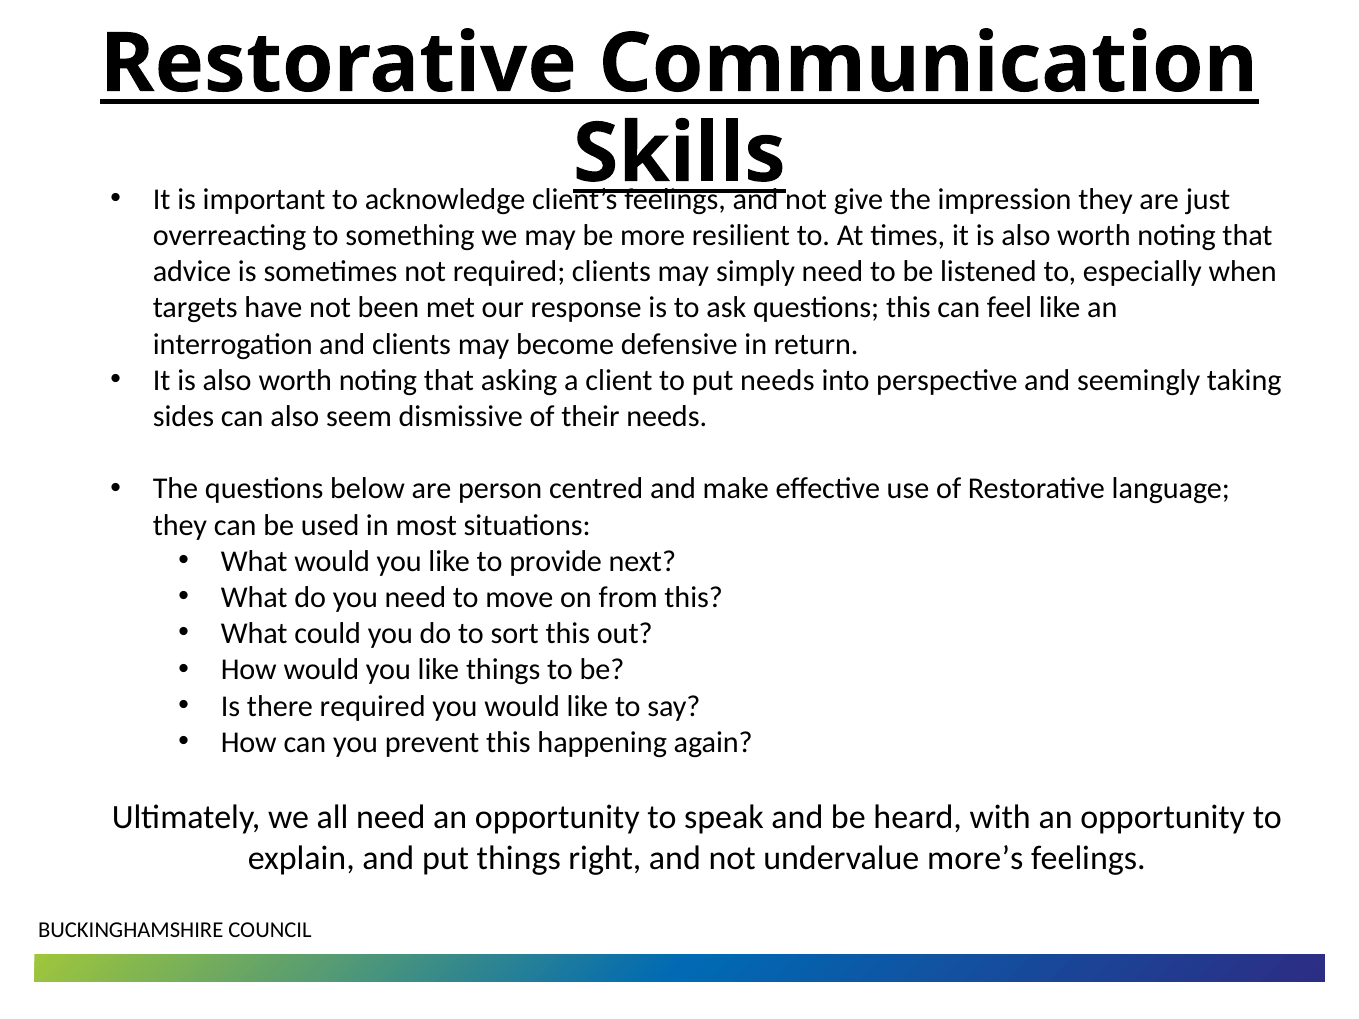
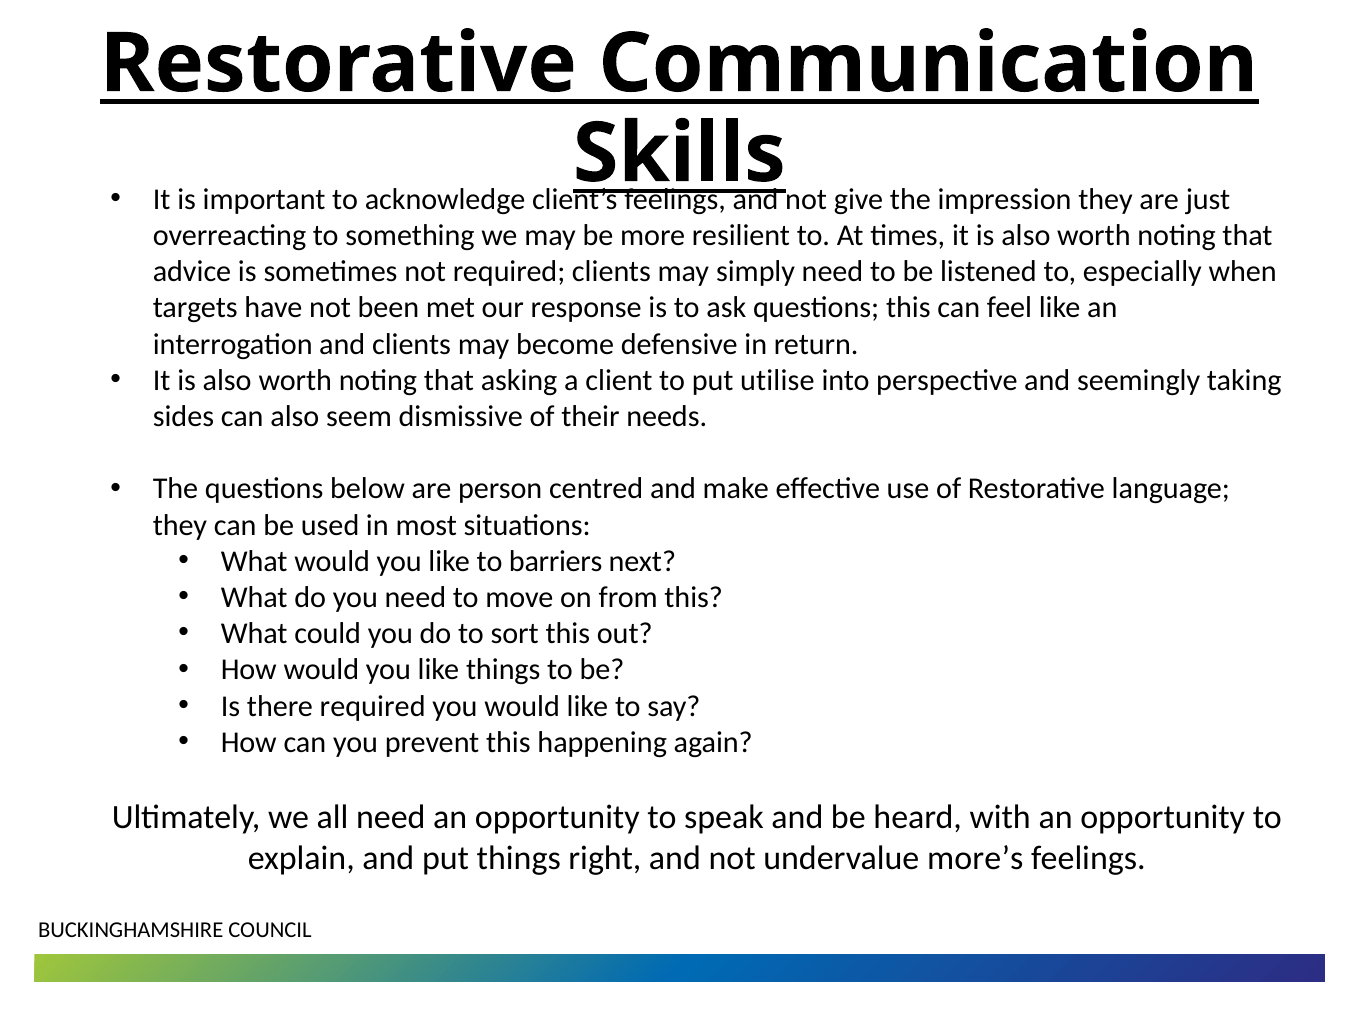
put needs: needs -> utilise
provide: provide -> barriers
